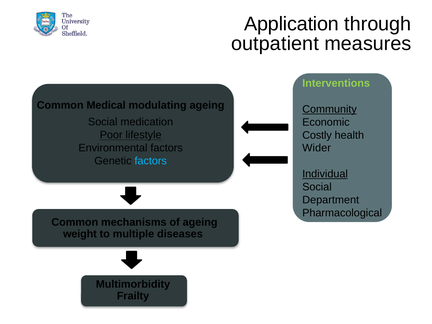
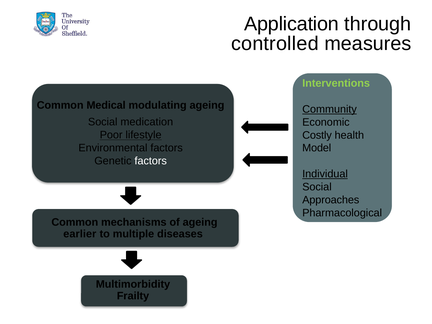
outpatient: outpatient -> controlled
Wider: Wider -> Model
factors at (151, 161) colour: light blue -> white
Department: Department -> Approaches
weight: weight -> earlier
